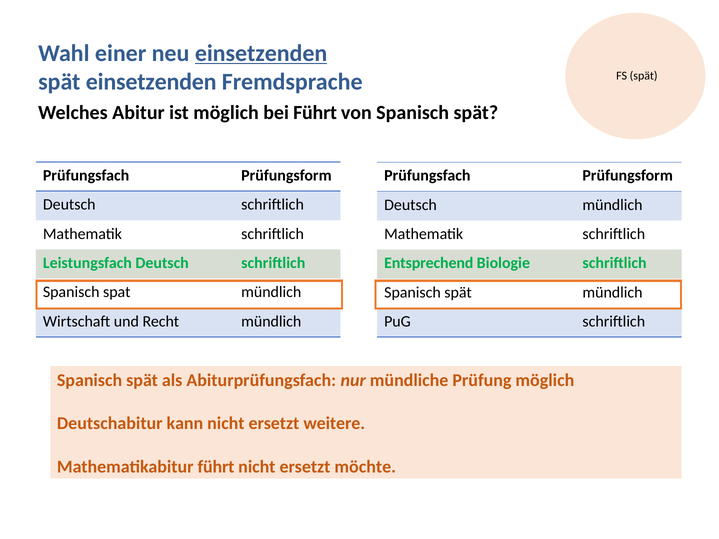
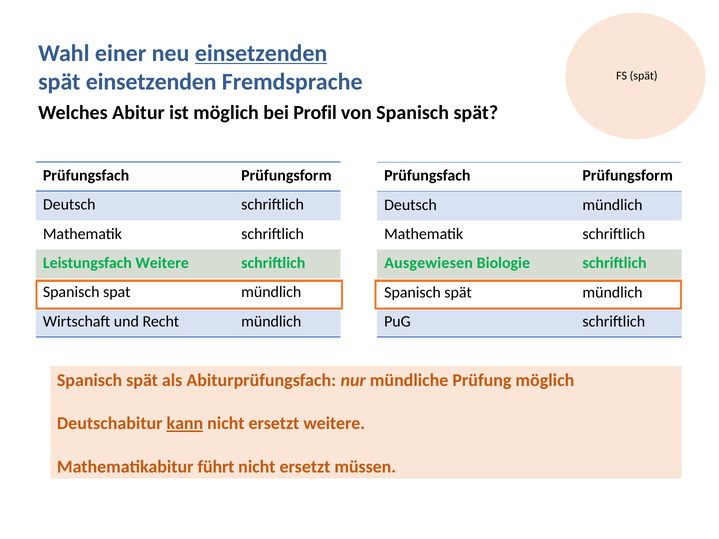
bei Führt: Führt -> Profil
Leistungsfach Deutsch: Deutsch -> Weitere
Entsprechend: Entsprechend -> Ausgewiesen
kann underline: none -> present
möchte: möchte -> müssen
